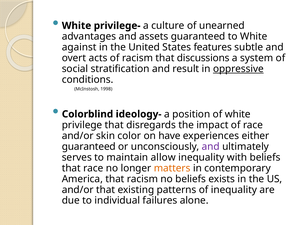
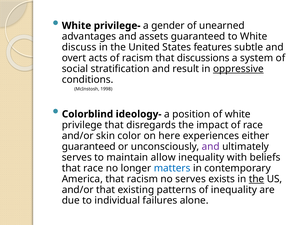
culture: culture -> gender
against: against -> discuss
have: have -> here
matters colour: orange -> blue
no beliefs: beliefs -> serves
the at (257, 178) underline: none -> present
